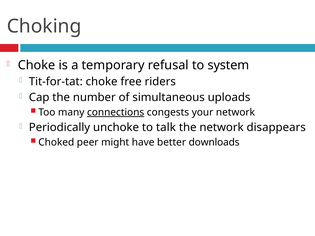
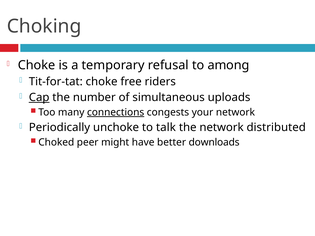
system: system -> among
Cap underline: none -> present
disappears: disappears -> distributed
